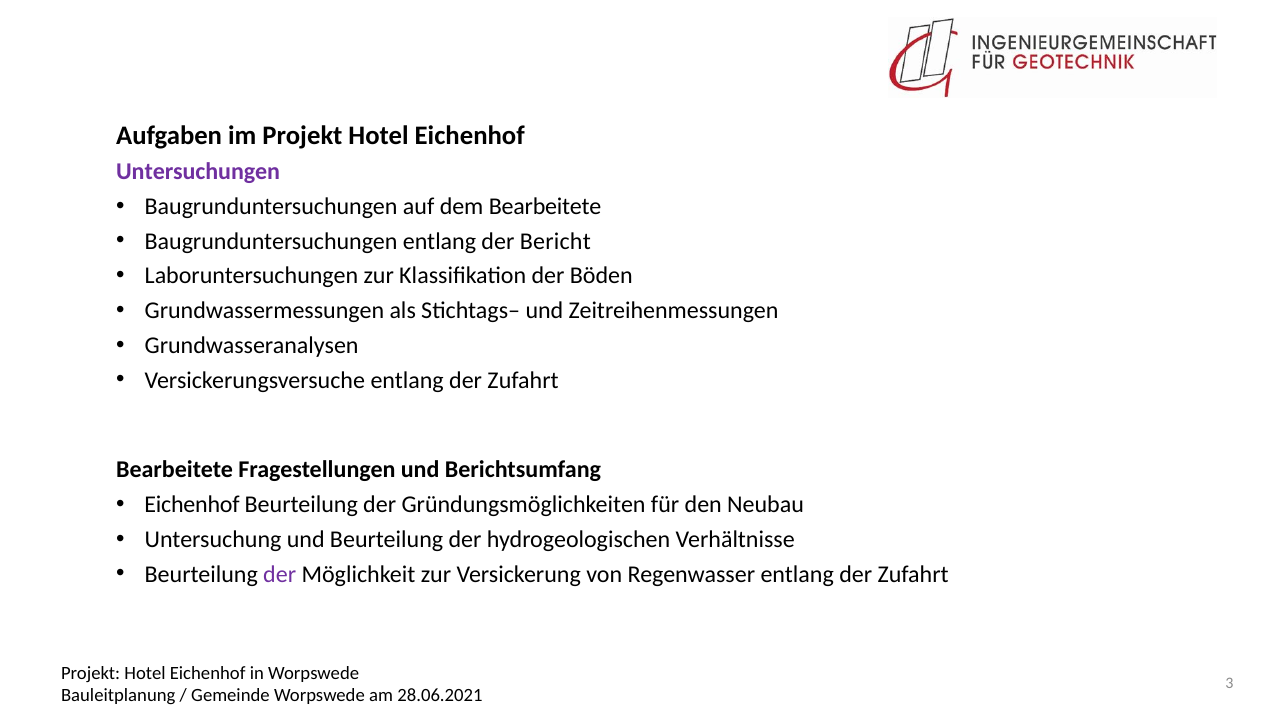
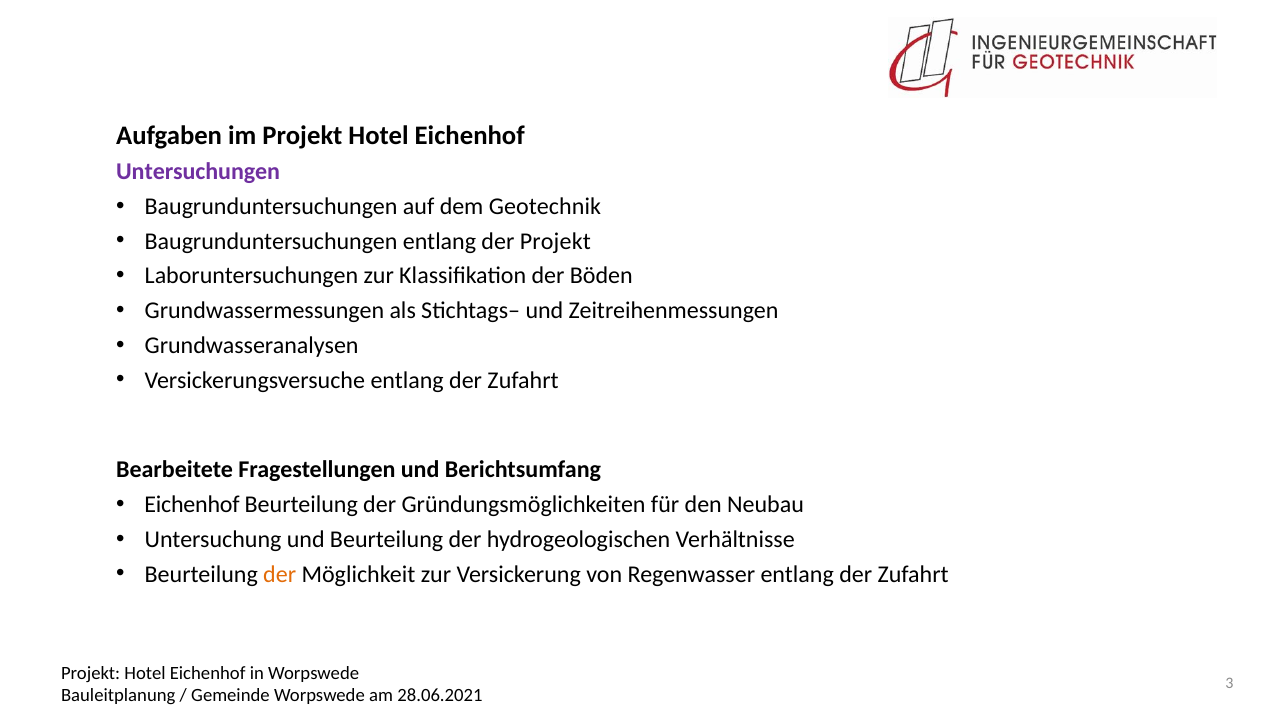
dem Bearbeitete: Bearbeitete -> Geotechnik
der Bericht: Bericht -> Projekt
der at (280, 574) colour: purple -> orange
